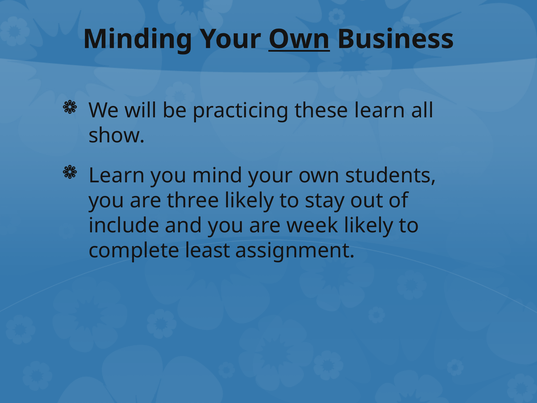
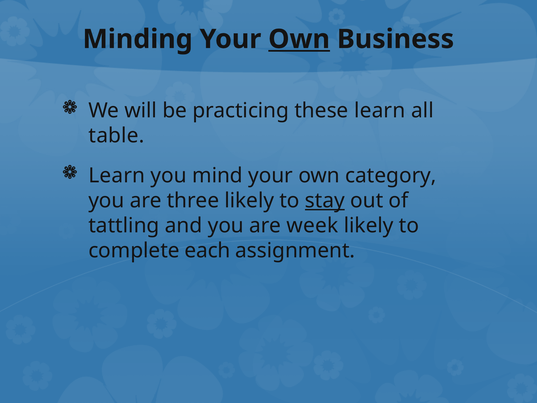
show: show -> table
students: students -> category
stay underline: none -> present
include: include -> tattling
least: least -> each
